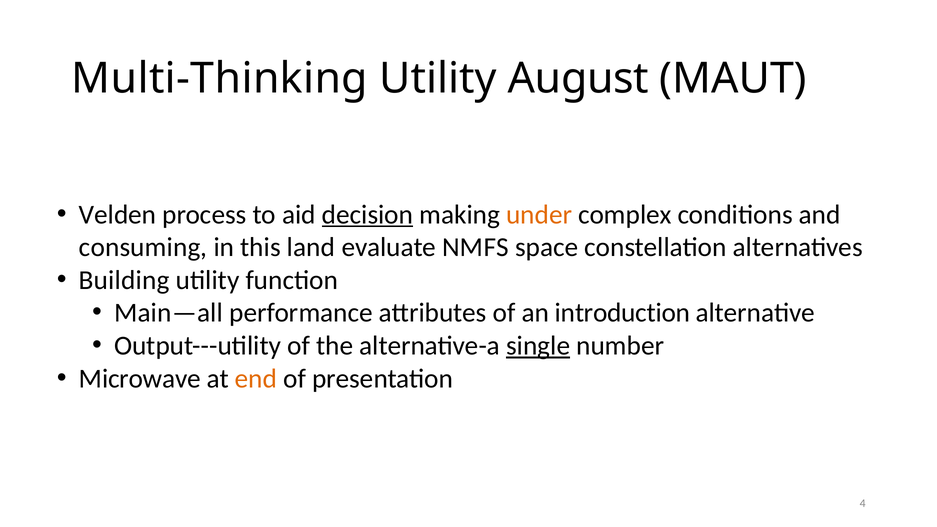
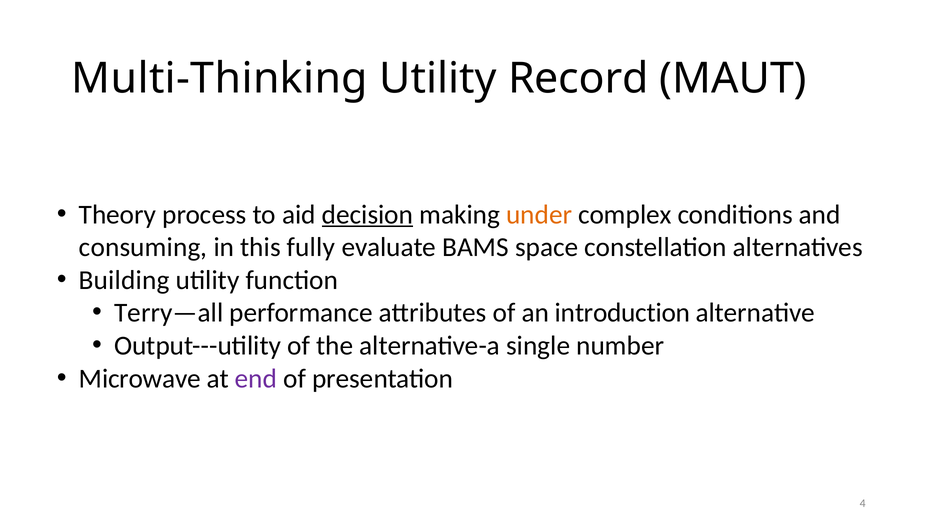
August: August -> Record
Velden: Velden -> Theory
land: land -> fully
NMFS: NMFS -> BAMS
Main—all: Main—all -> Terry—all
single underline: present -> none
end colour: orange -> purple
